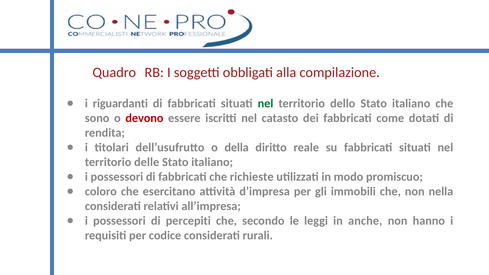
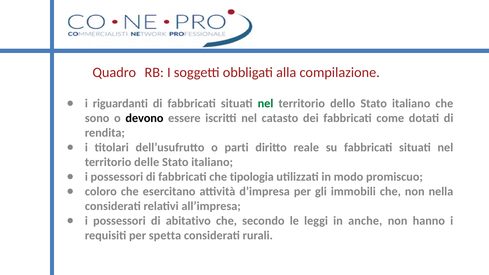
devono colour: red -> black
della: della -> parti
richieste: richieste -> tipologia
percepiti: percepiti -> abitativo
codice: codice -> spetta
